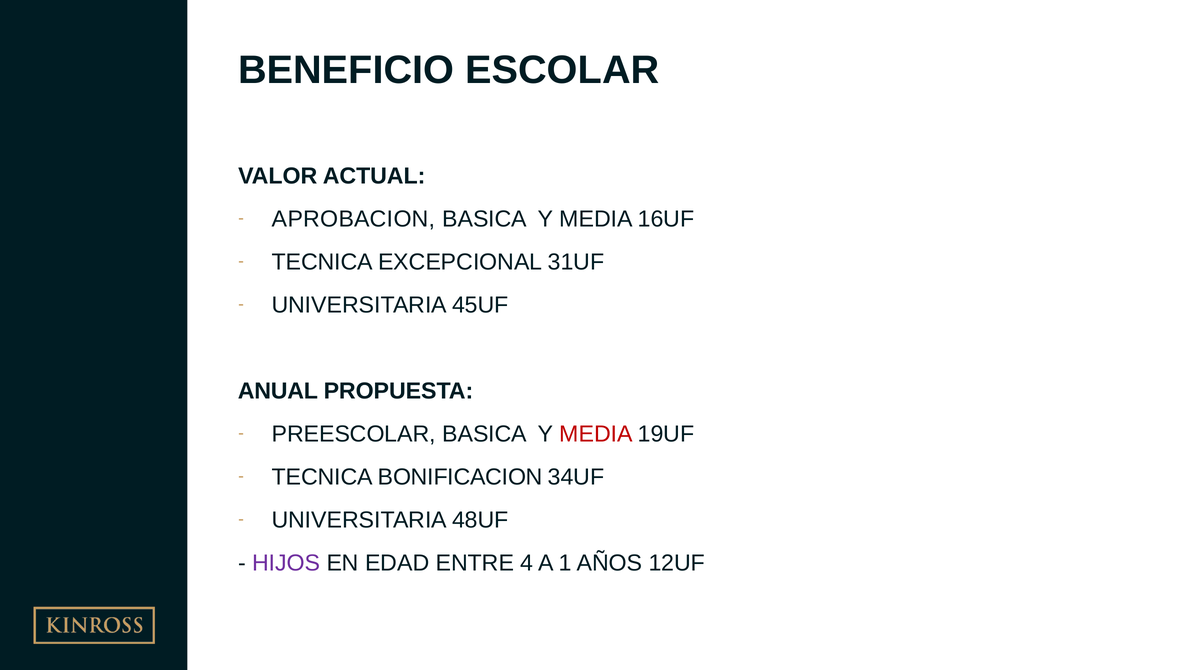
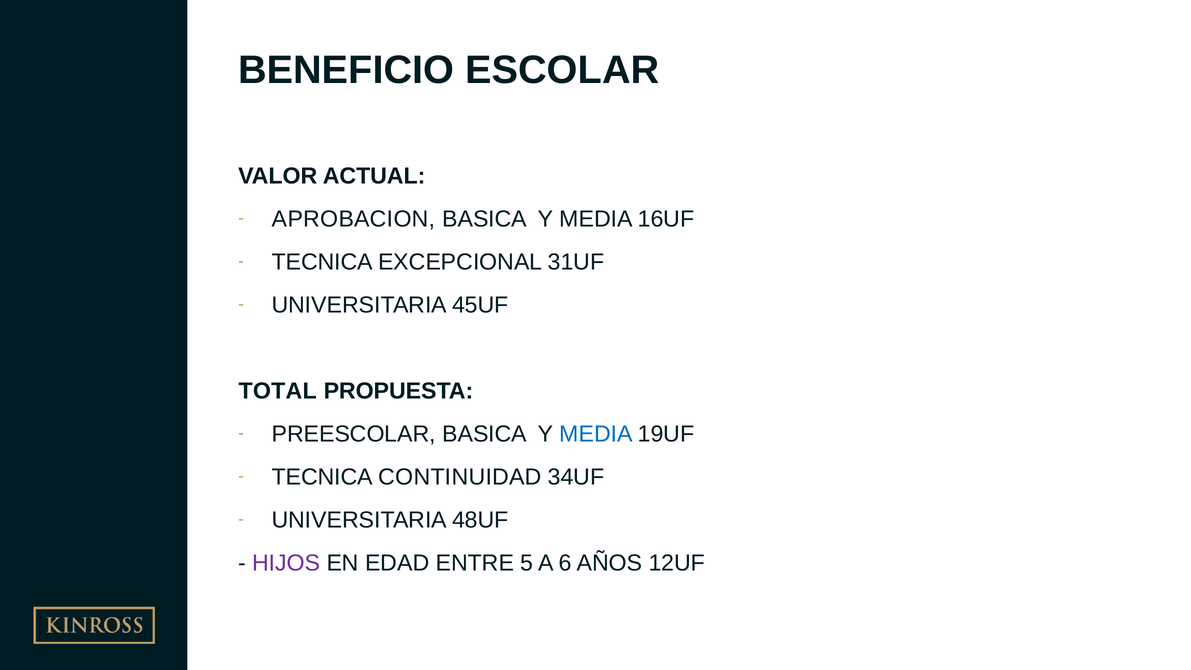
ANUAL: ANUAL -> TOTAL
MEDIA at (596, 434) colour: red -> blue
BONIFICACION: BONIFICACION -> CONTINUIDAD
4: 4 -> 5
1: 1 -> 6
